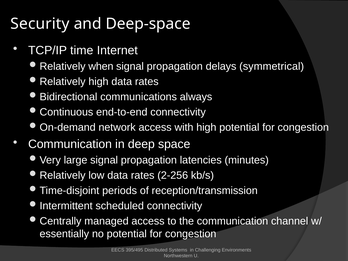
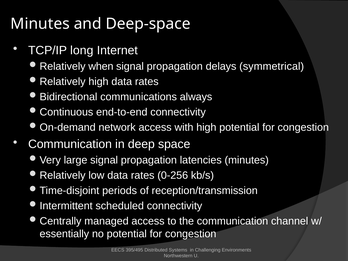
Security at (40, 24): Security -> Minutes
time: time -> long
2-256: 2-256 -> 0-256
